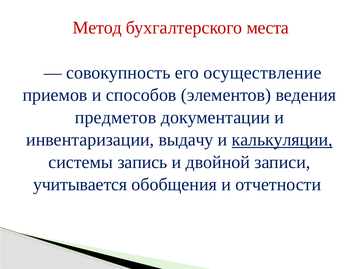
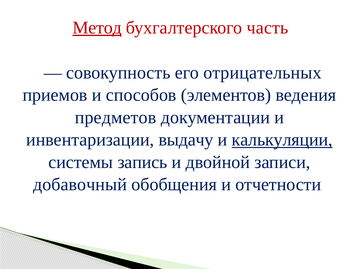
Метод underline: none -> present
места: места -> часть
осуществление: осуществление -> отрицательных
учитывается: учитывается -> добавочный
